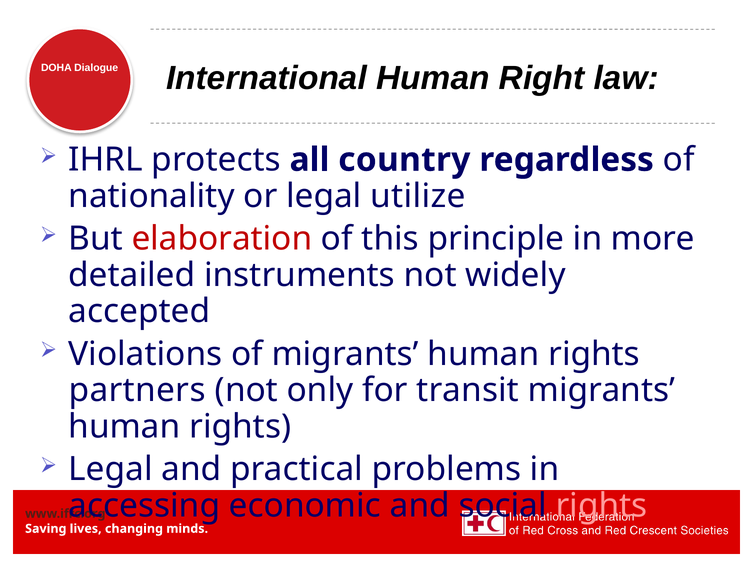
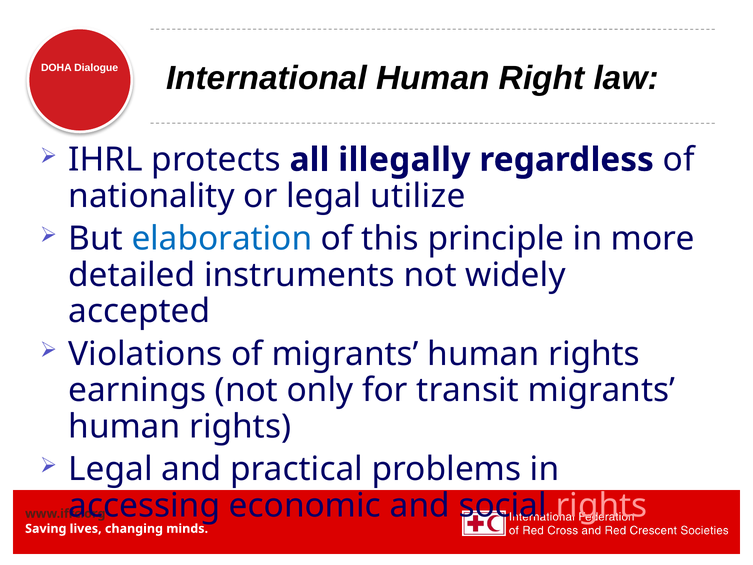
country: country -> illegally
elaboration colour: red -> blue
partners: partners -> earnings
